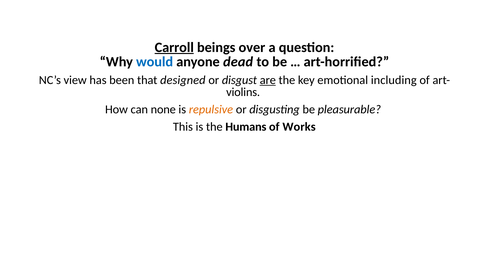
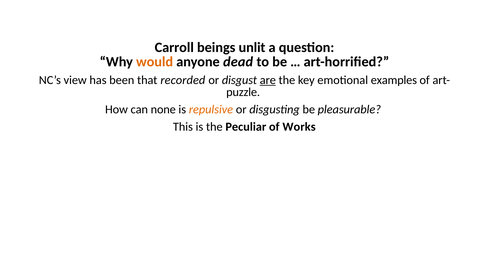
Carroll underline: present -> none
over: over -> unlit
would colour: blue -> orange
designed: designed -> recorded
including: including -> examples
violins: violins -> puzzle
Humans: Humans -> Peculiar
